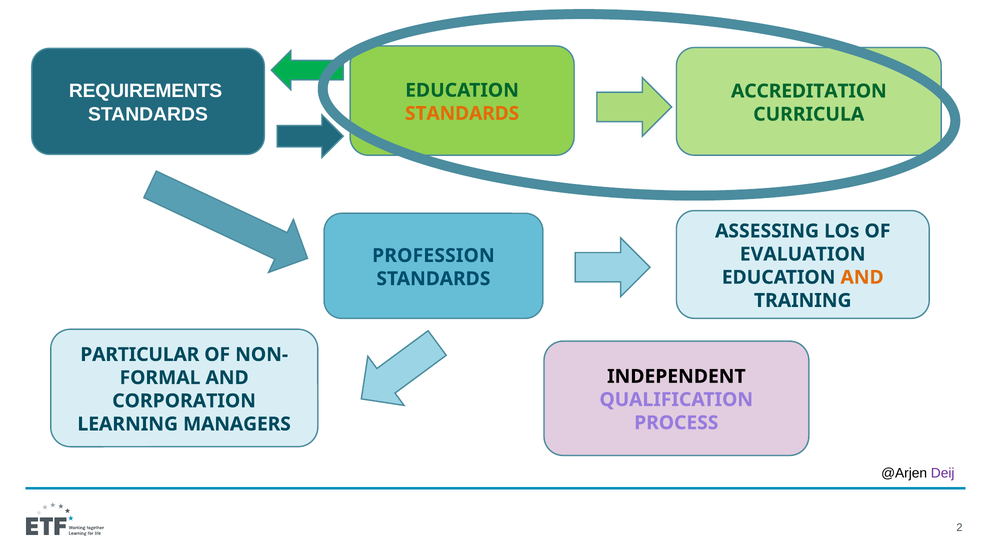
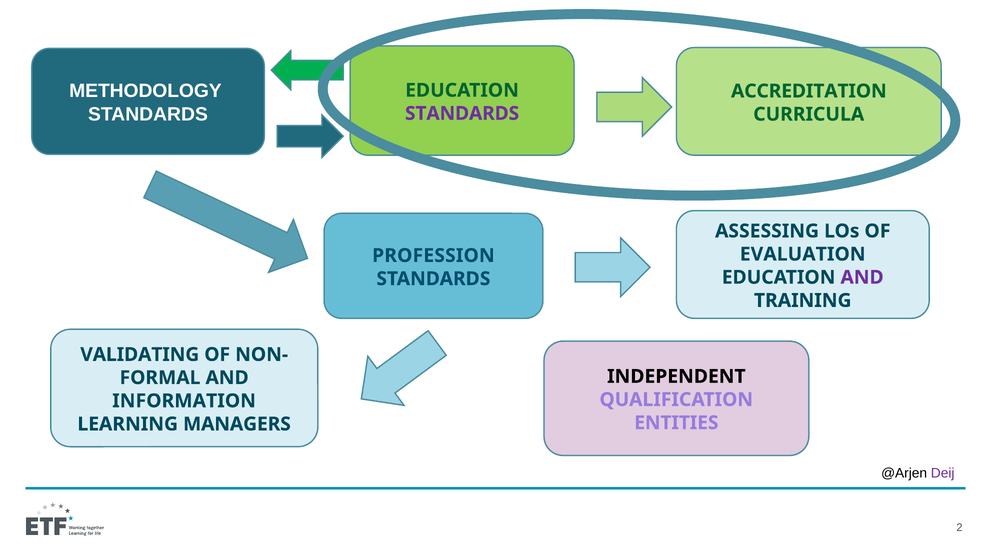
REQUIREMENTS: REQUIREMENTS -> METHODOLOGY
STANDARDS at (462, 113) colour: orange -> purple
AND at (862, 277) colour: orange -> purple
PARTICULAR: PARTICULAR -> VALIDATING
CORPORATION: CORPORATION -> INFORMATION
PROCESS: PROCESS -> ENTITIES
